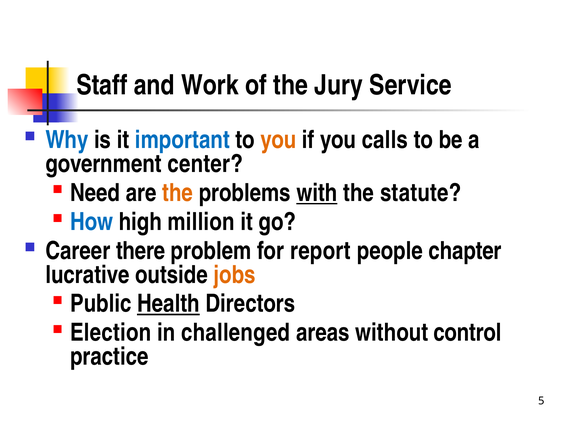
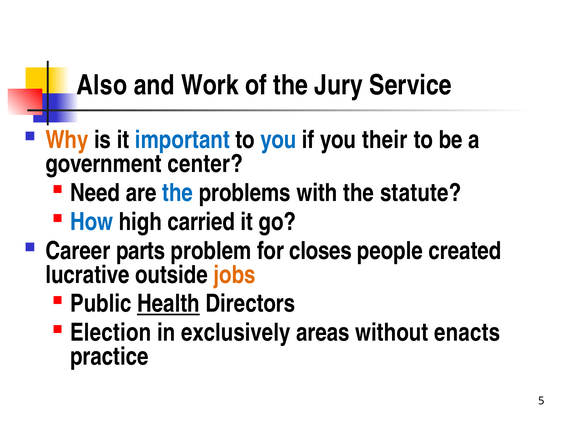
Staff: Staff -> Also
Why colour: blue -> orange
you at (278, 140) colour: orange -> blue
calls: calls -> their
the at (178, 193) colour: orange -> blue
with underline: present -> none
million: million -> carried
there: there -> parts
report: report -> closes
chapter: chapter -> created
challenged: challenged -> exclusively
control: control -> enacts
